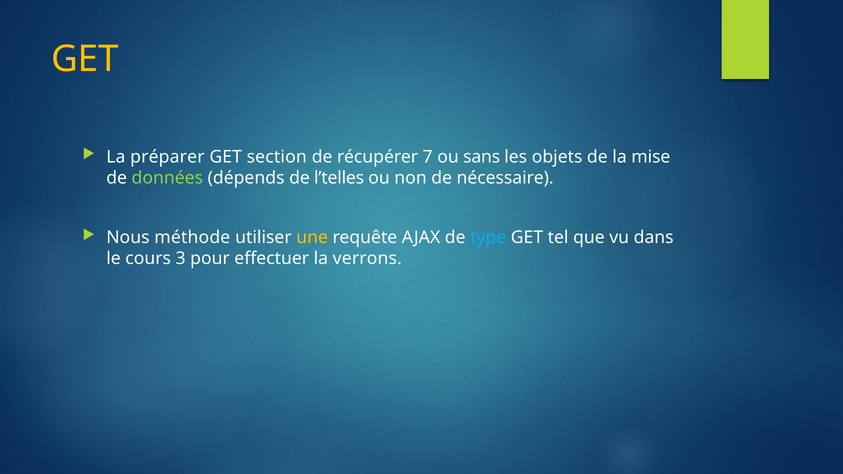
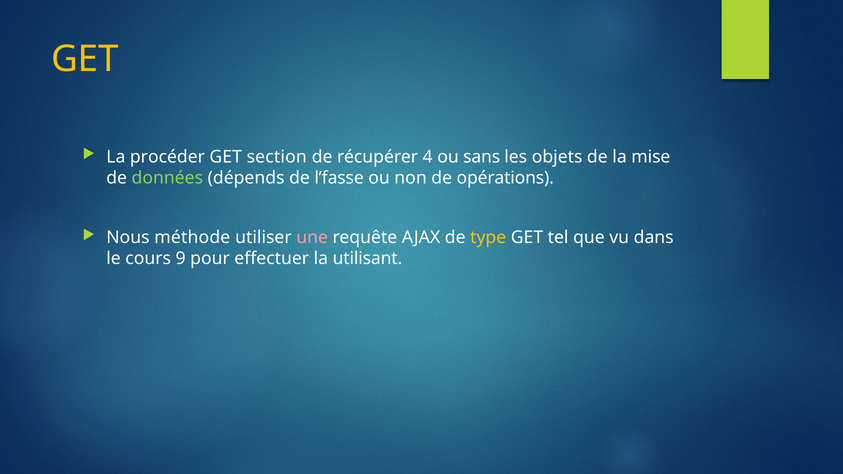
préparer: préparer -> procéder
7: 7 -> 4
l’telles: l’telles -> l’fasse
nécessaire: nécessaire -> opérations
une colour: yellow -> pink
type colour: light blue -> yellow
3: 3 -> 9
verrons: verrons -> utilisant
